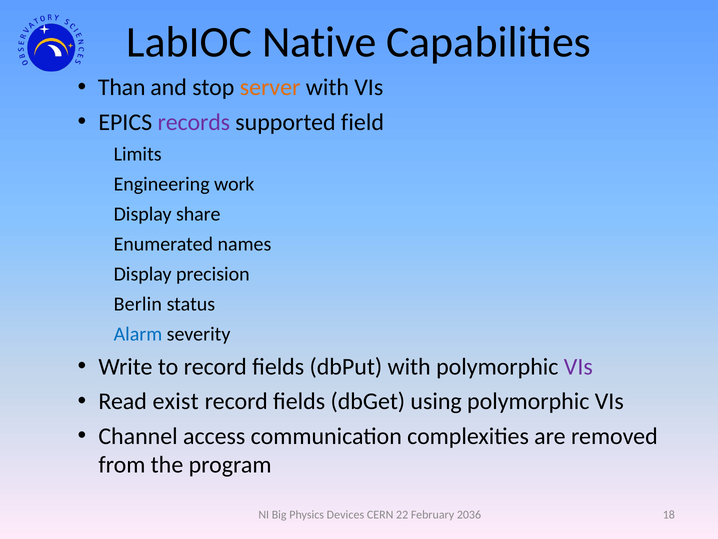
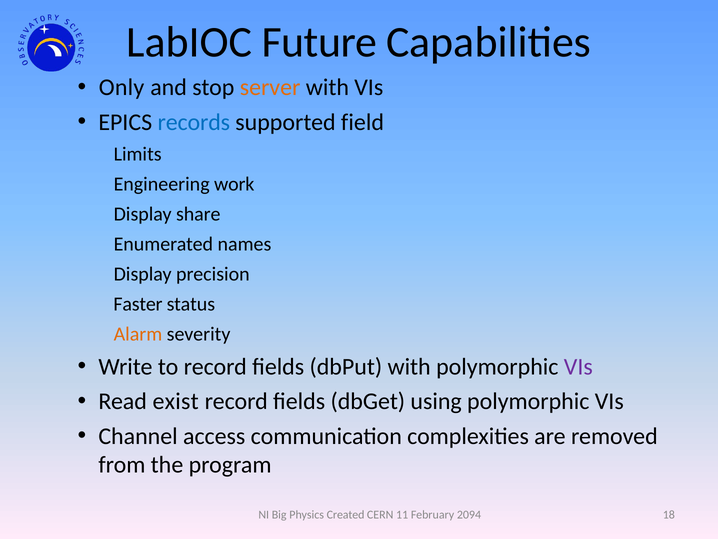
Native: Native -> Future
Than: Than -> Only
records colour: purple -> blue
Berlin: Berlin -> Faster
Alarm colour: blue -> orange
Devices: Devices -> Created
22: 22 -> 11
2036: 2036 -> 2094
